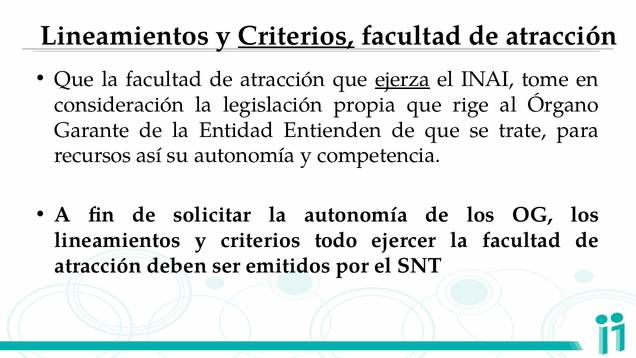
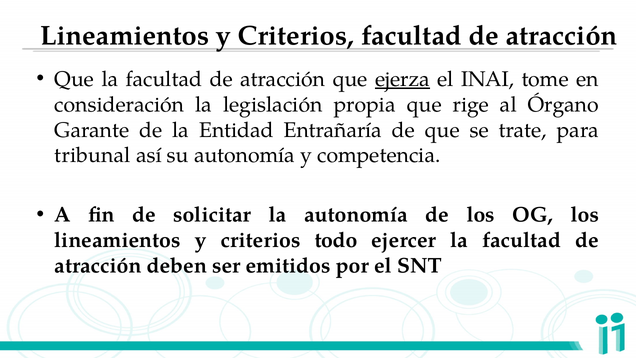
Criterios at (296, 36) underline: present -> none
Entienden: Entienden -> Entrañaría
recursos: recursos -> tribunal
